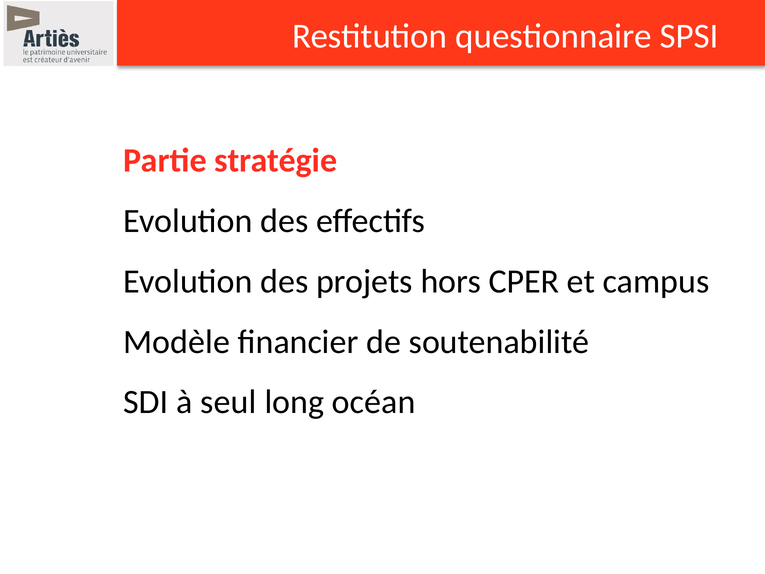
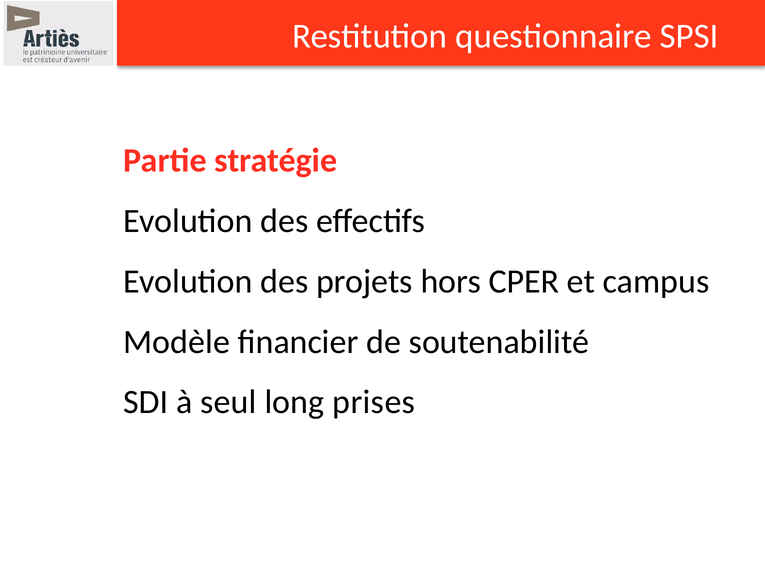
océan: océan -> prises
